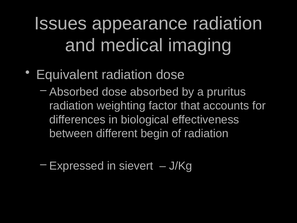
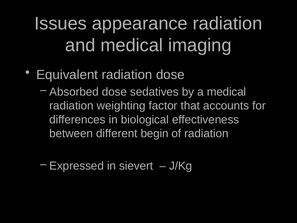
Absorbed dose absorbed: absorbed -> sedatives
a pruritus: pruritus -> medical
